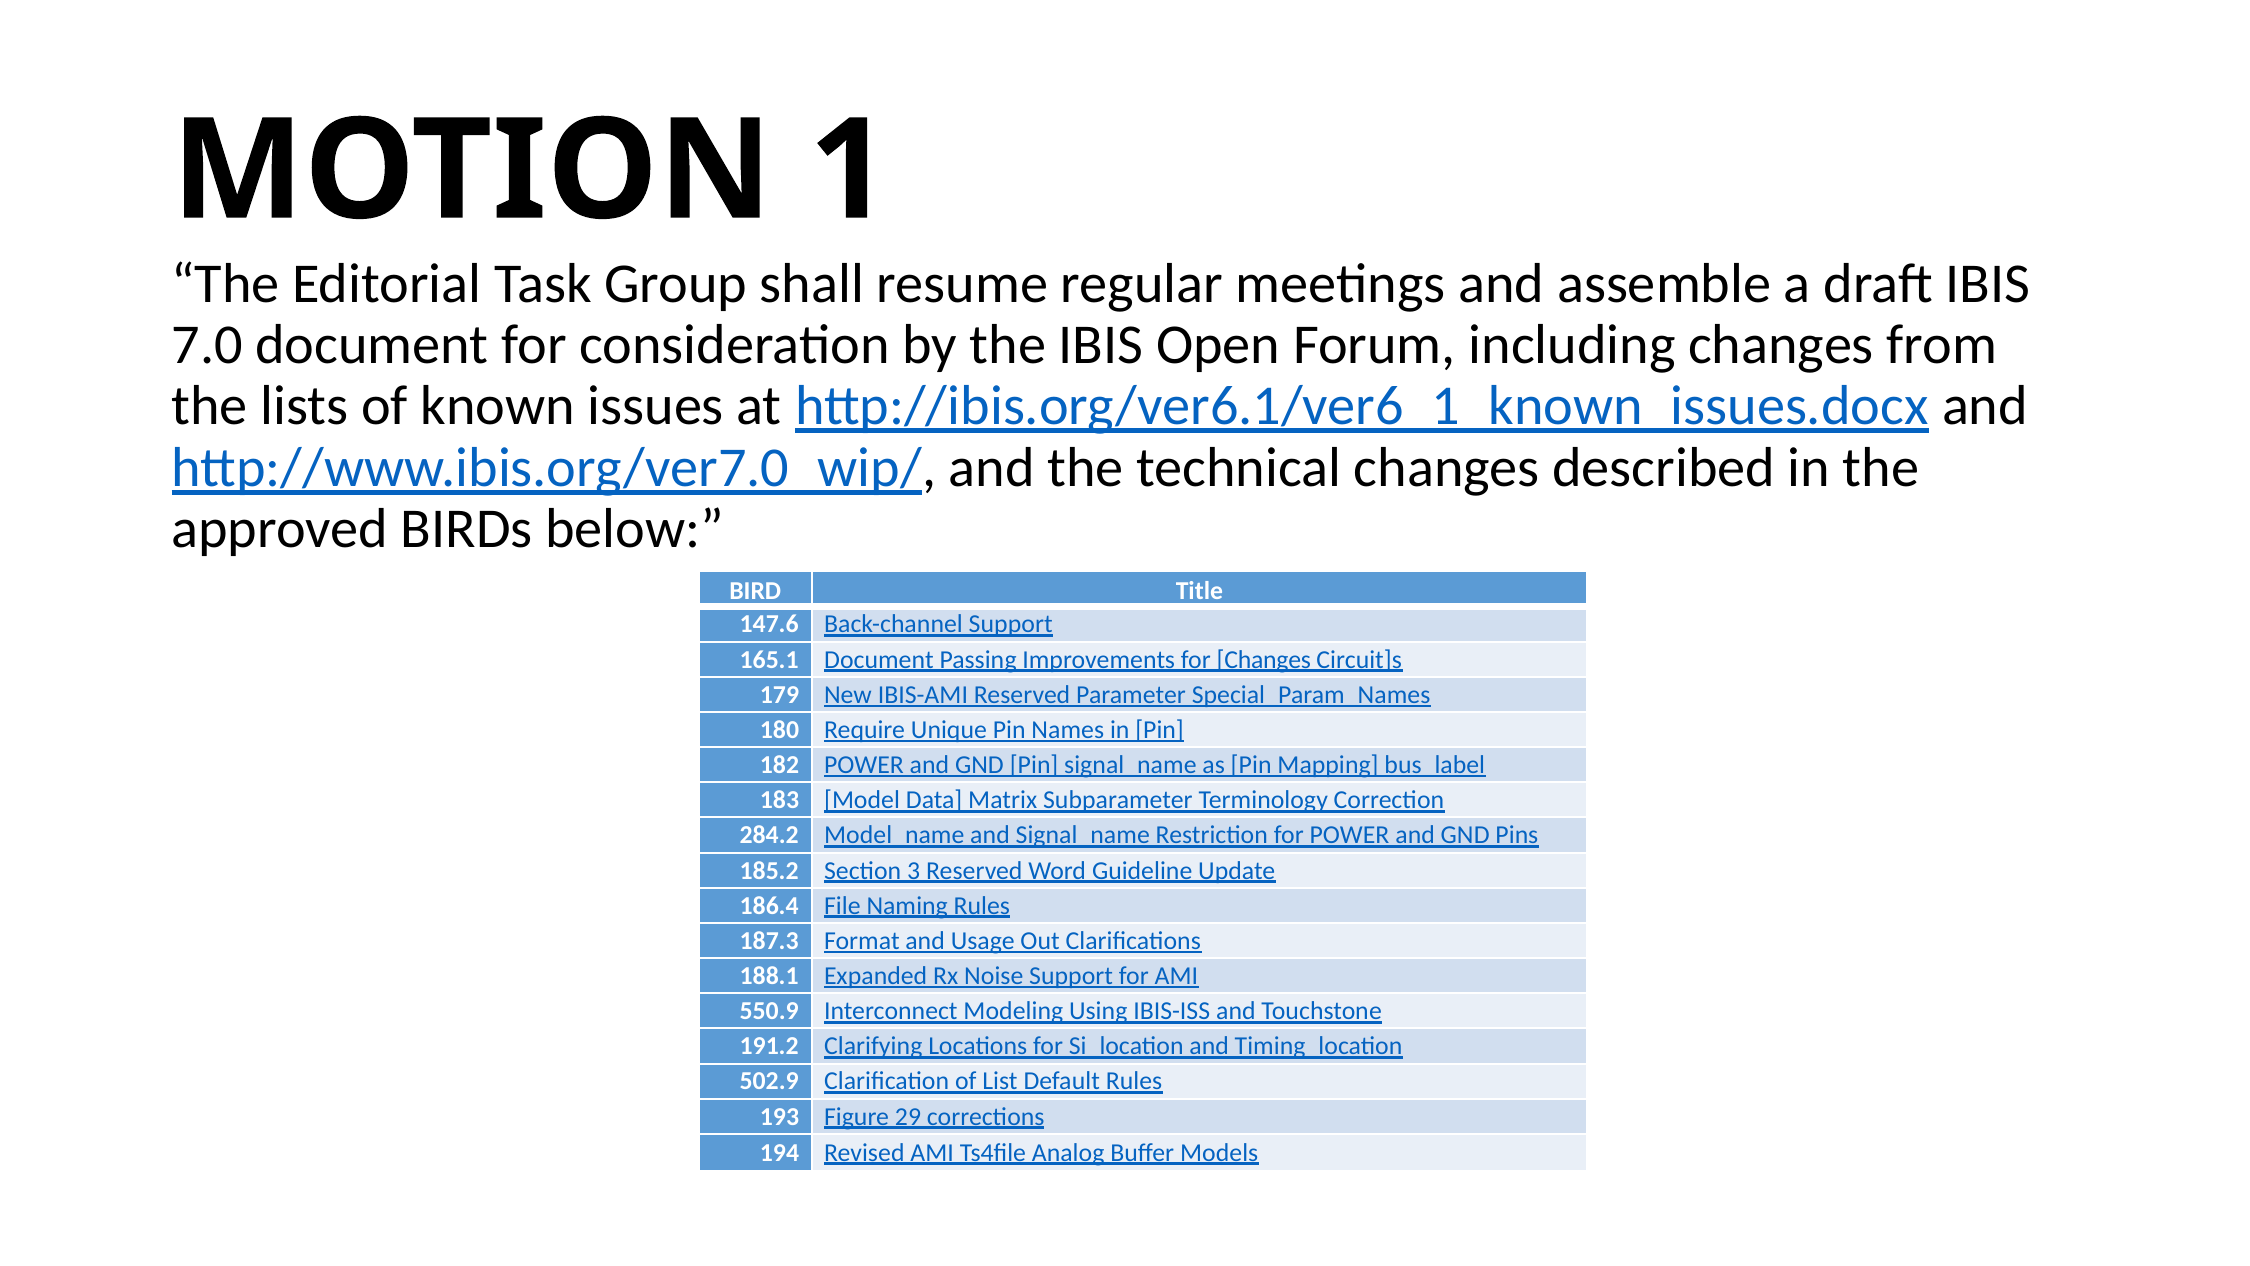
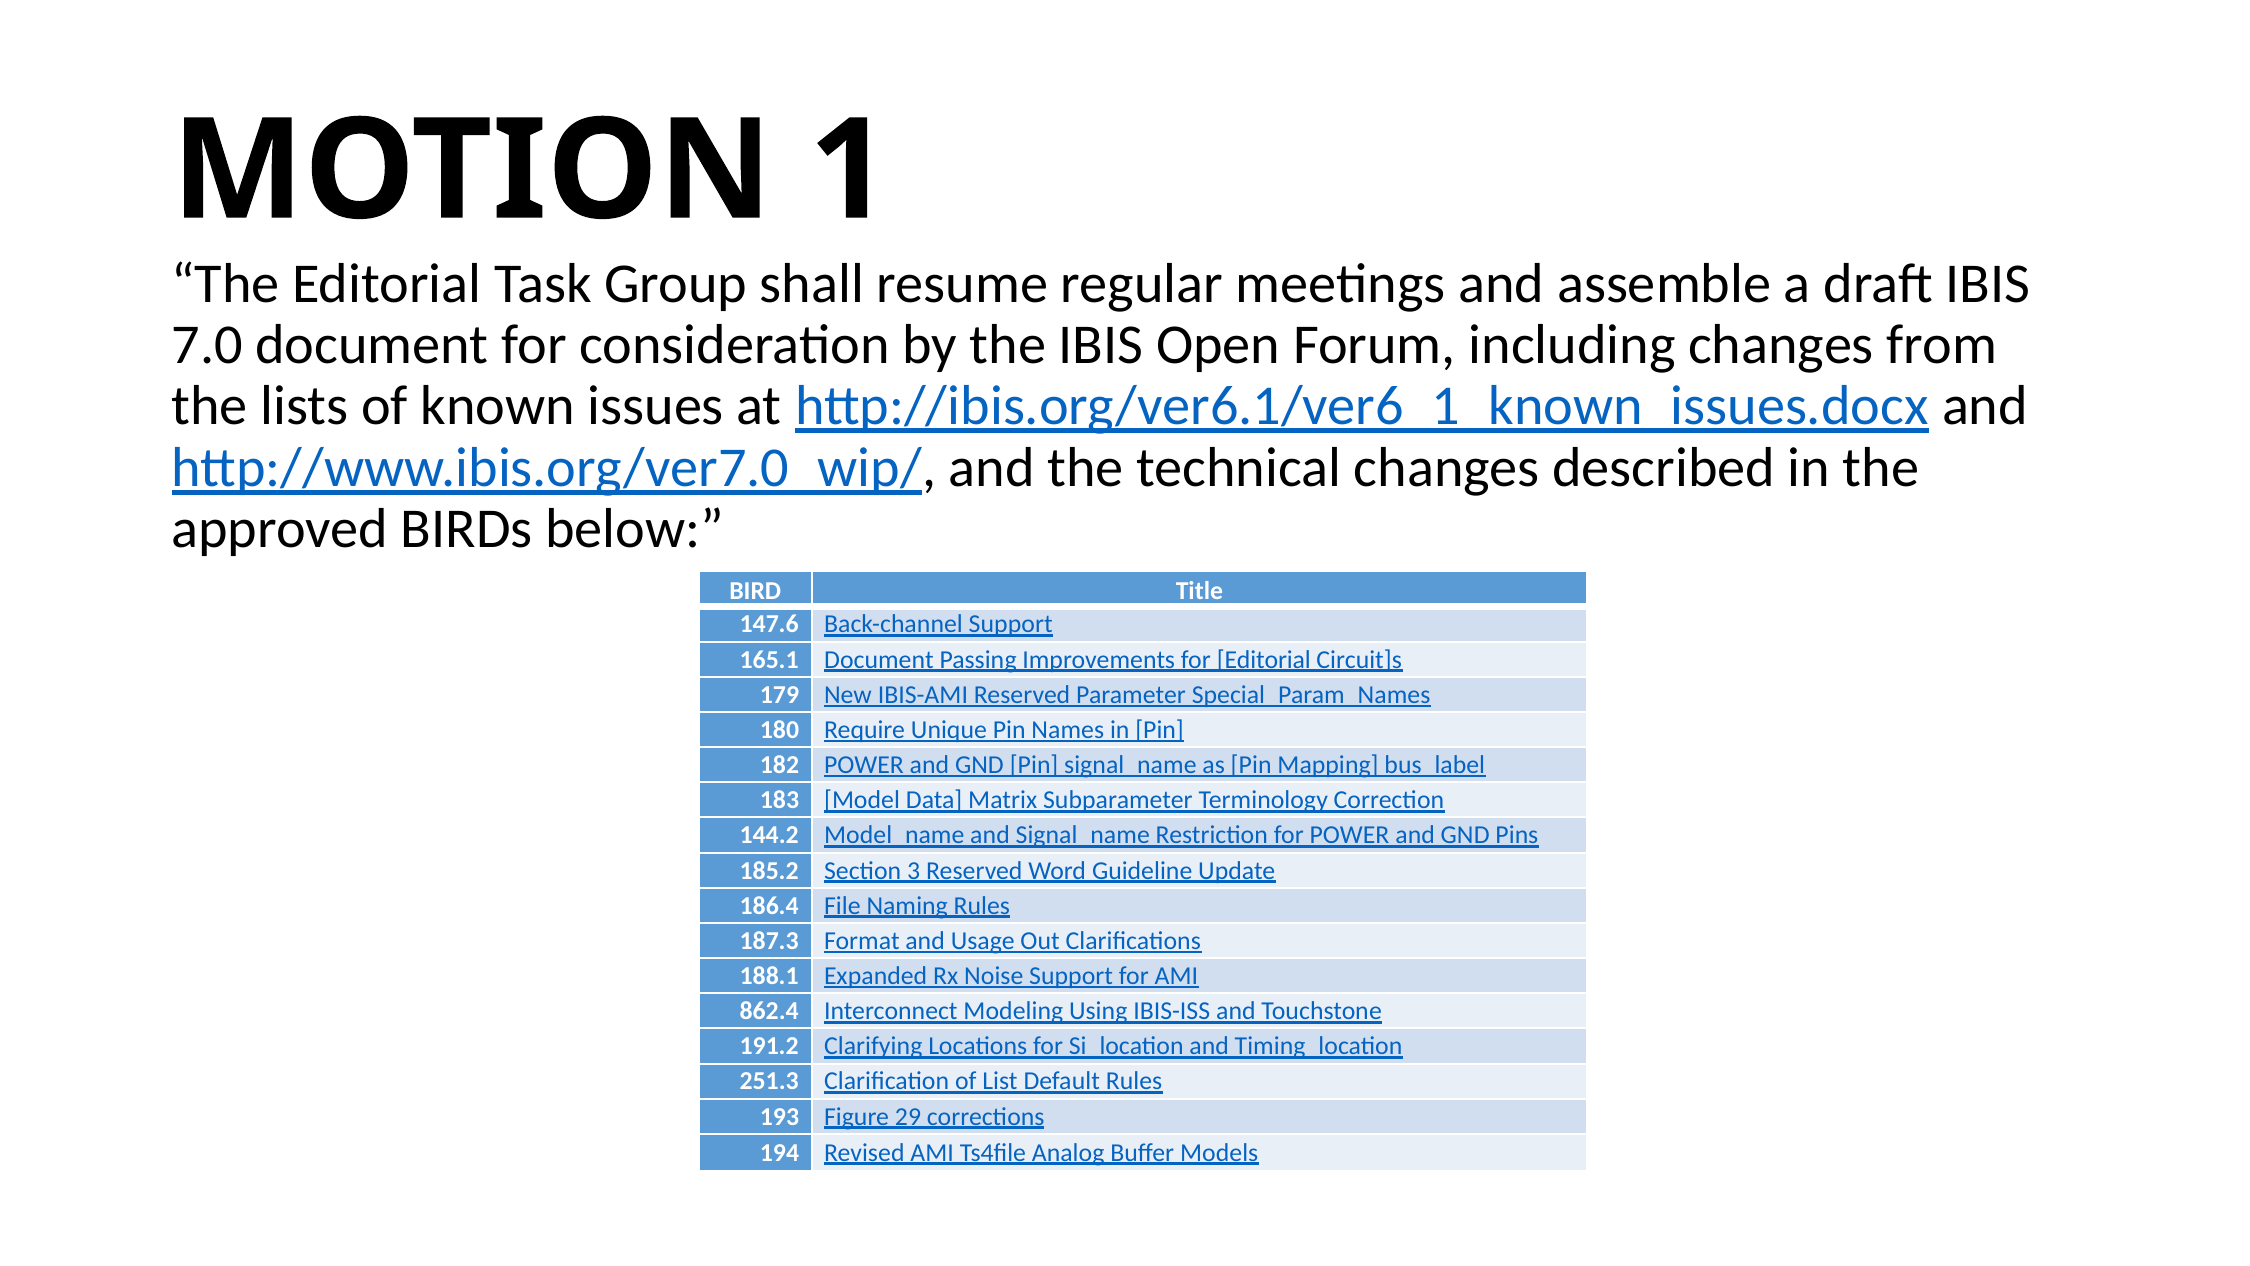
for Changes: Changes -> Editorial
284.2: 284.2 -> 144.2
550.9: 550.9 -> 862.4
502.9: 502.9 -> 251.3
